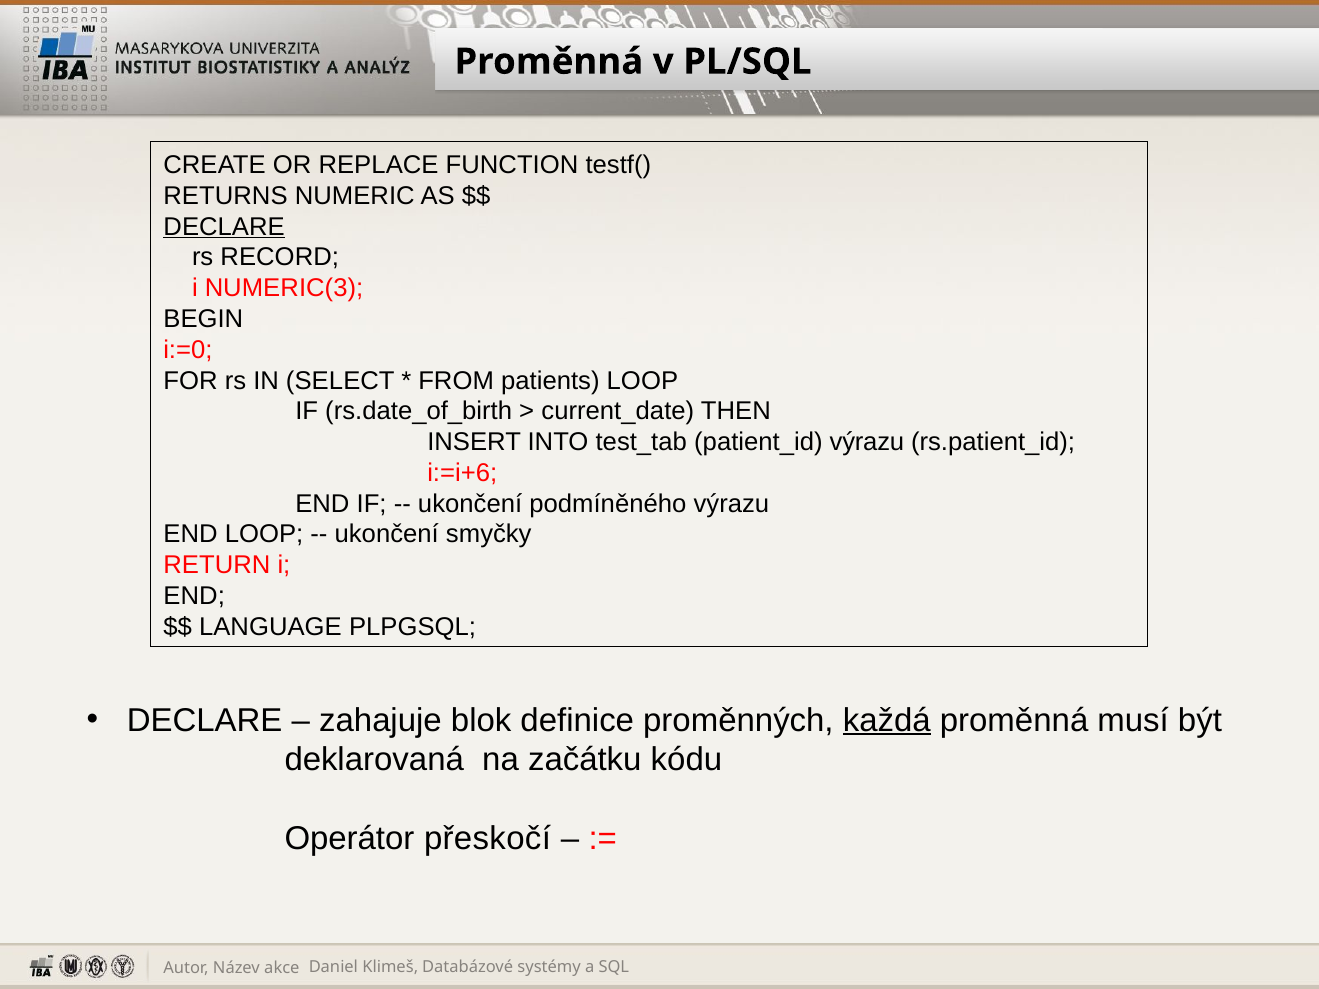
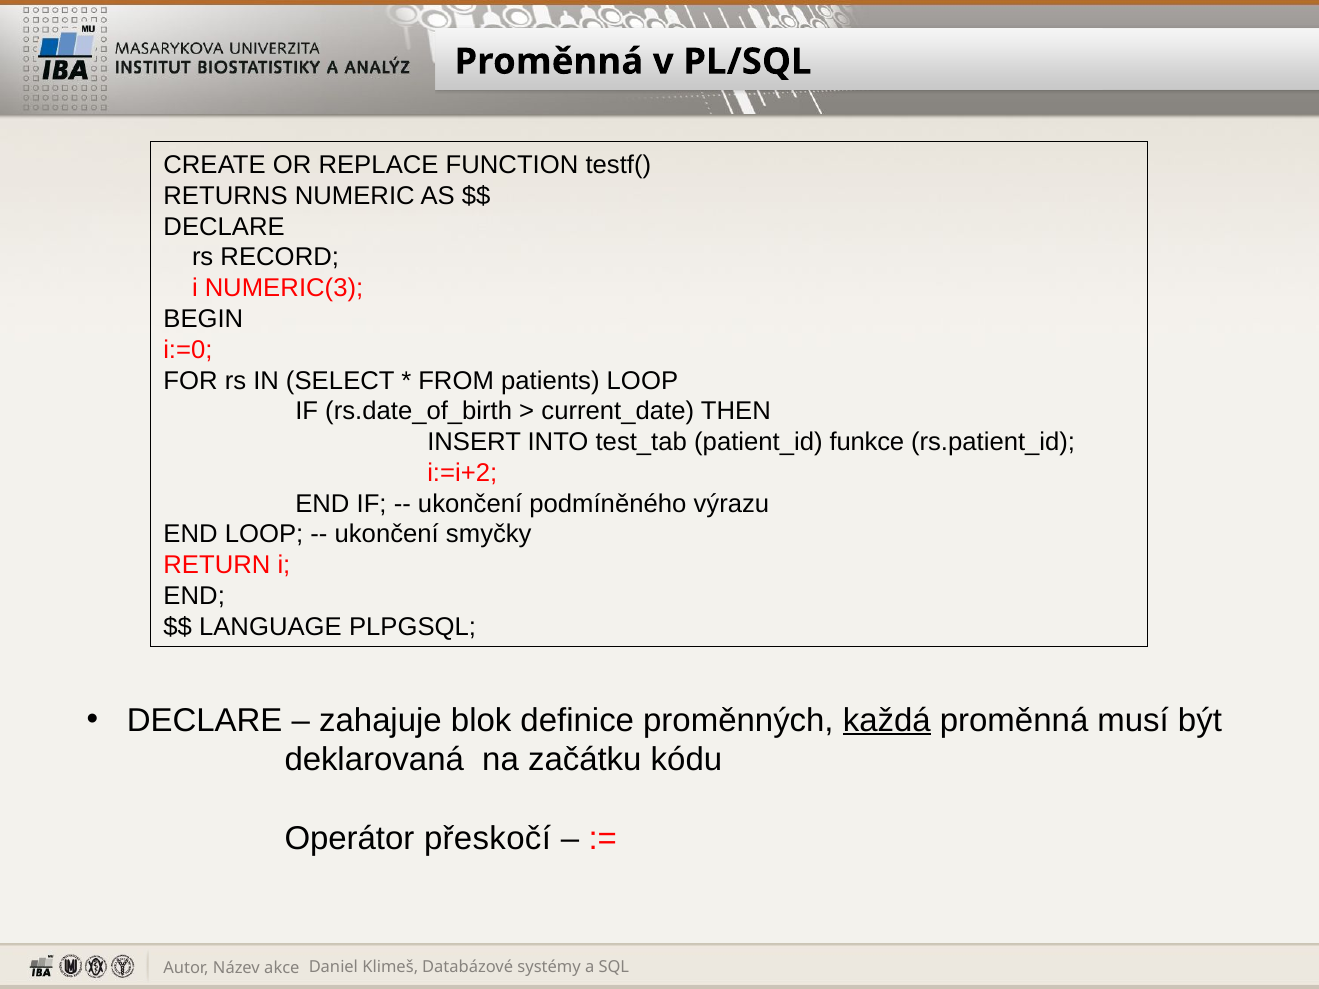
DECLARE at (224, 227) underline: present -> none
patient_id výrazu: výrazu -> funkce
i:=i+6: i:=i+6 -> i:=i+2
